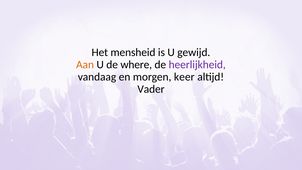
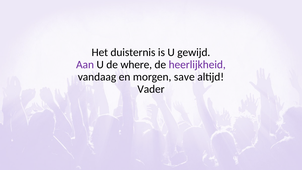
mensheid: mensheid -> duisternis
Aan colour: orange -> purple
keer: keer -> save
